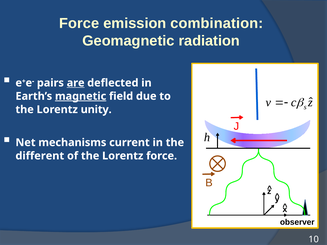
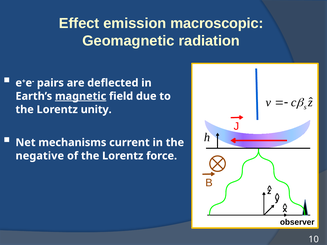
Force at (79, 23): Force -> Effect
combination: combination -> macroscopic
are underline: present -> none
different: different -> negative
